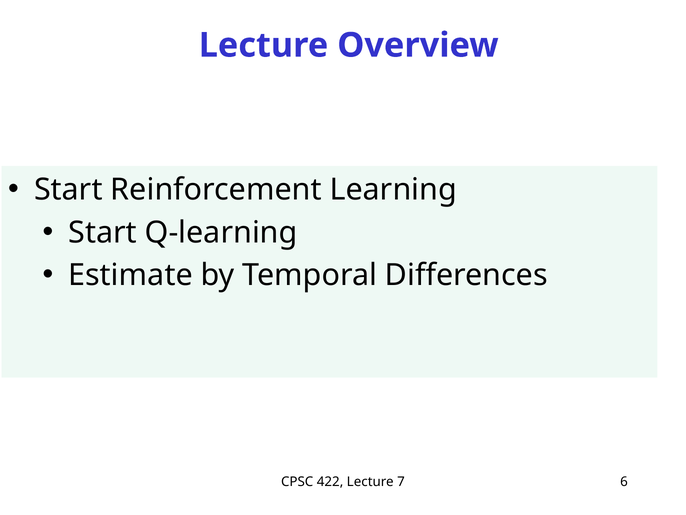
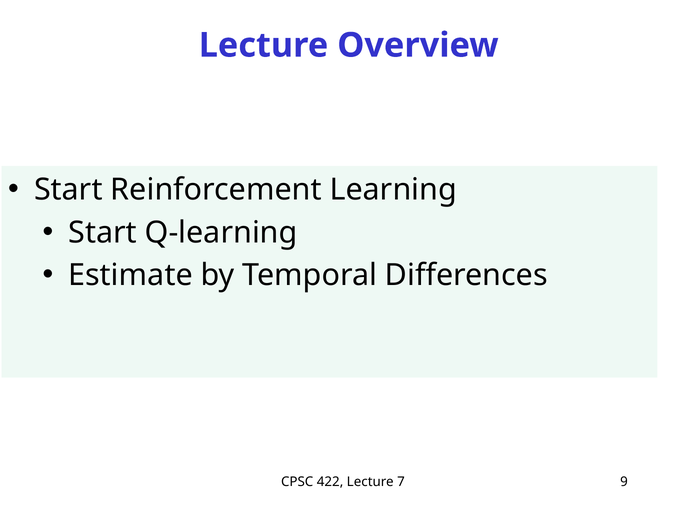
6: 6 -> 9
